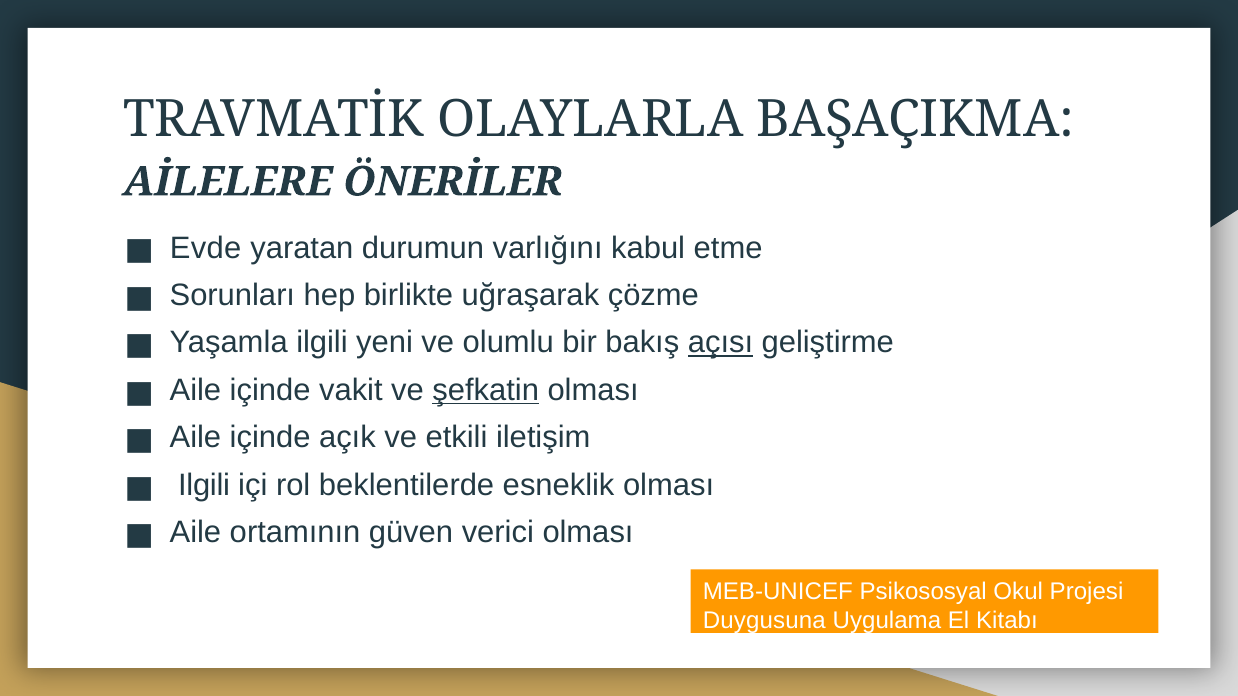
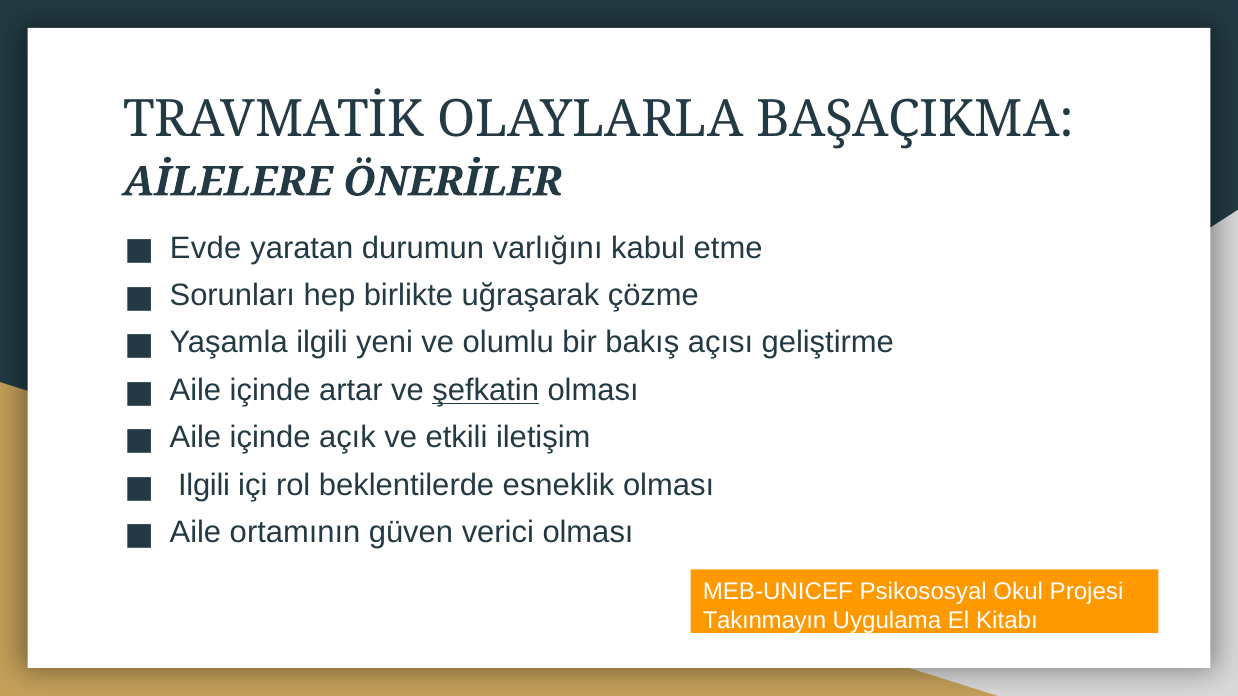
açısı underline: present -> none
vakit: vakit -> artar
Duygusuna: Duygusuna -> Takınmayın
